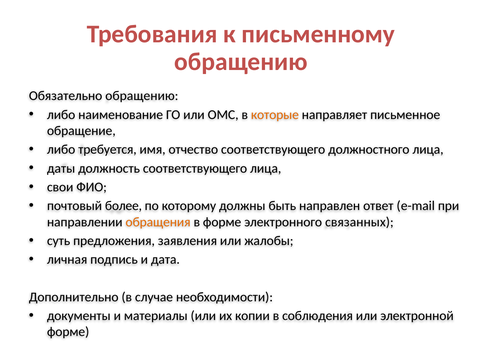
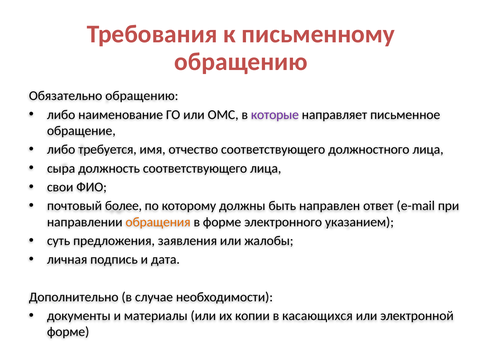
которые colour: orange -> purple
даты: даты -> сыра
связанных: связанных -> указанием
соблюдения: соблюдения -> касающихся
